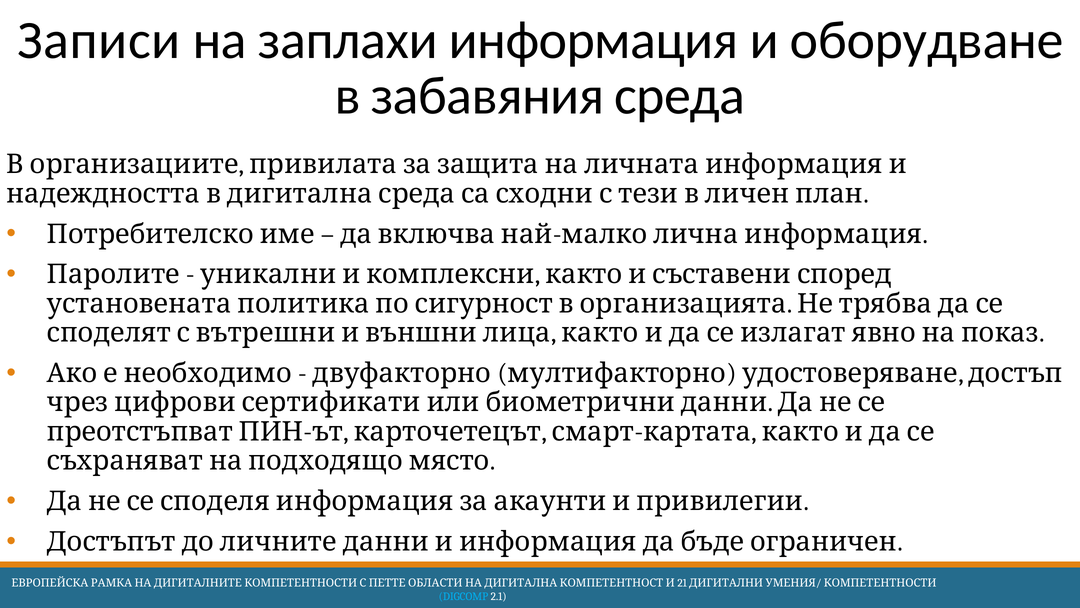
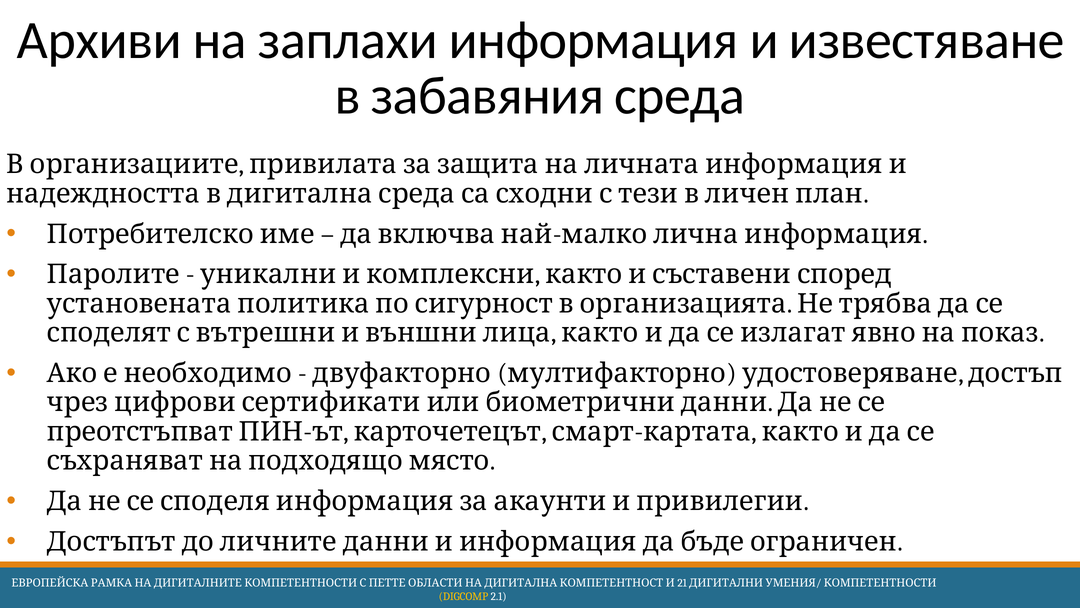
Записи: Записи -> Архиви
оборудване: оборудване -> известяване
DIGCOMP colour: light blue -> yellow
